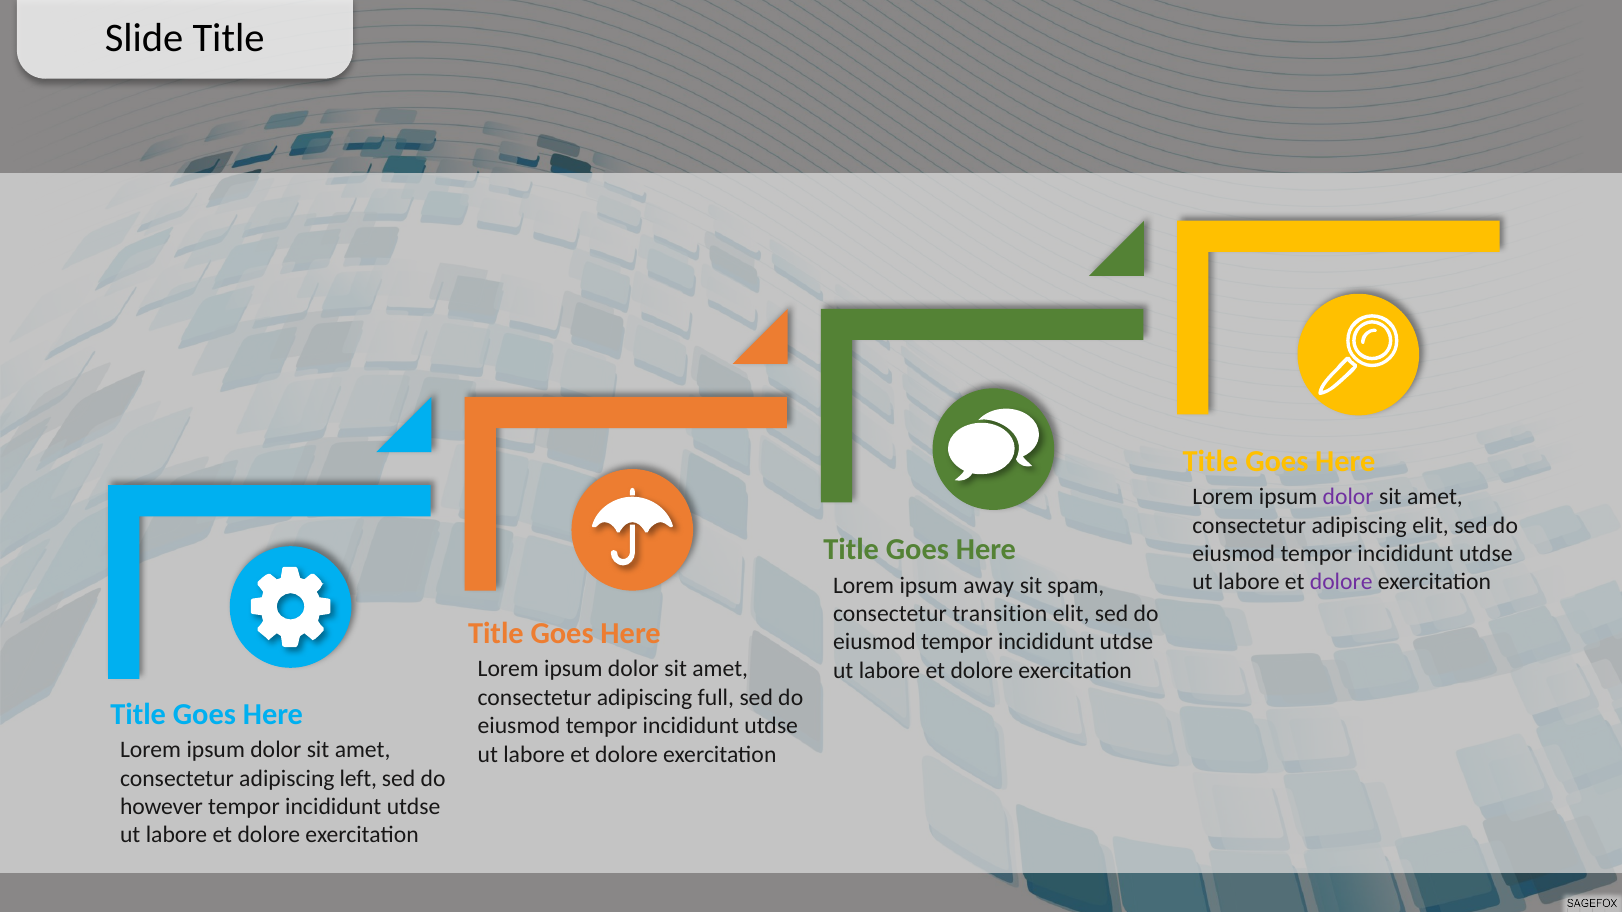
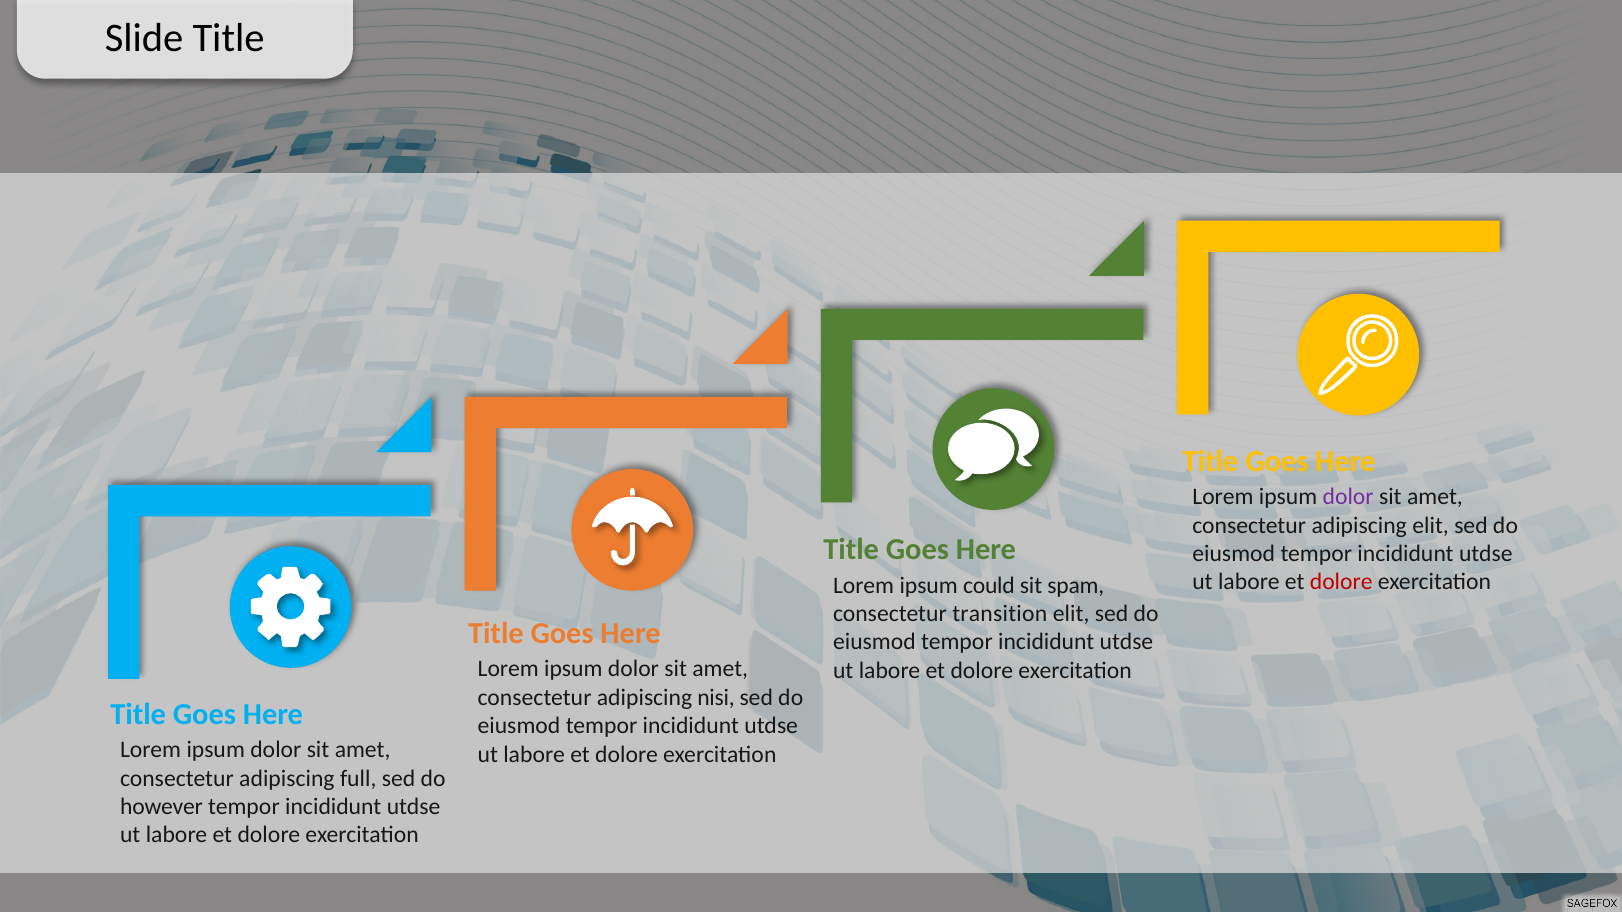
dolore at (1341, 582) colour: purple -> red
away: away -> could
full: full -> nisi
left: left -> full
